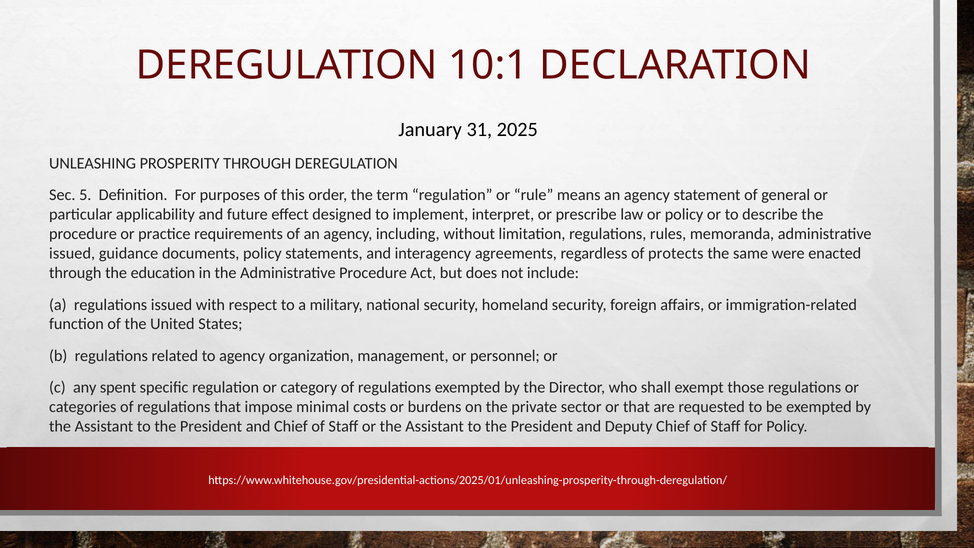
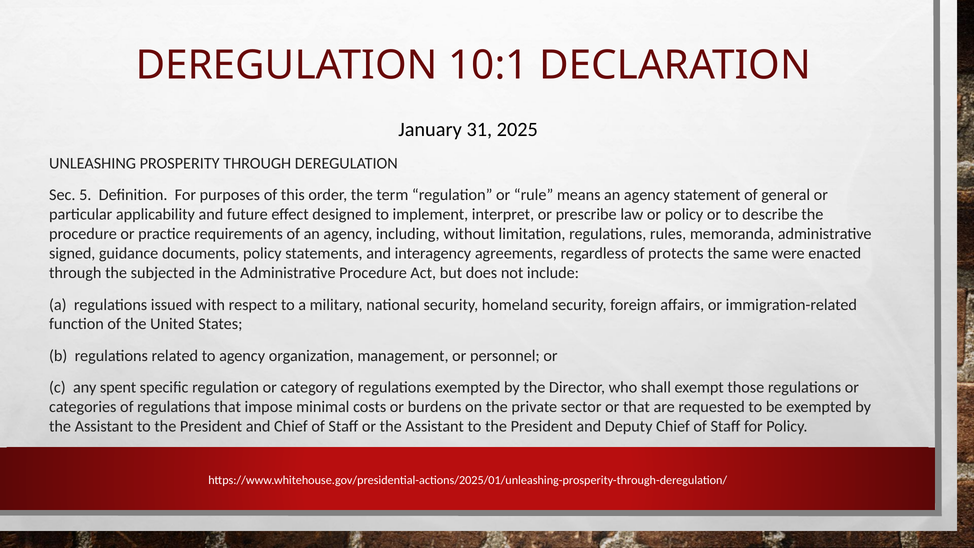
issued at (72, 253): issued -> signed
education: education -> subjected
